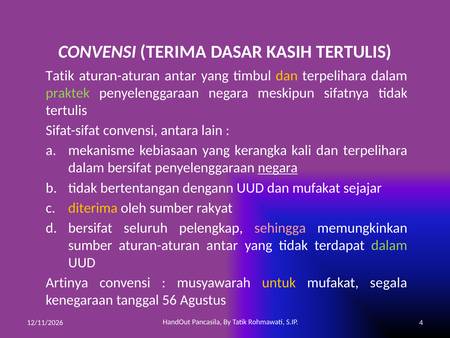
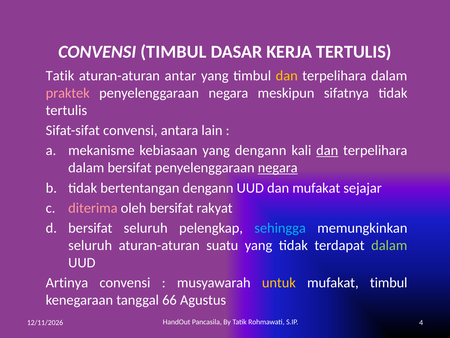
CONVENSI TERIMA: TERIMA -> TIMBUL
KASIH: KASIH -> KERJA
praktek colour: light green -> pink
yang kerangka: kerangka -> dengann
dan at (327, 150) underline: none -> present
diterima colour: yellow -> pink
oleh sumber: sumber -> bersifat
sehingga colour: pink -> light blue
sumber at (90, 245): sumber -> seluruh
antar at (222, 245): antar -> suatu
mufakat segala: segala -> timbul
56: 56 -> 66
